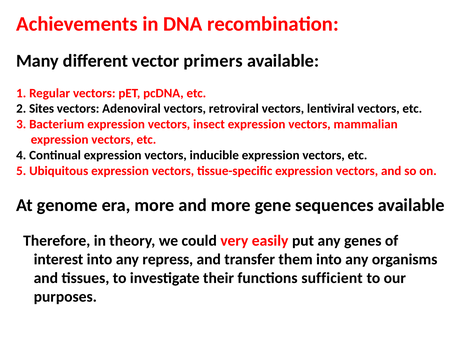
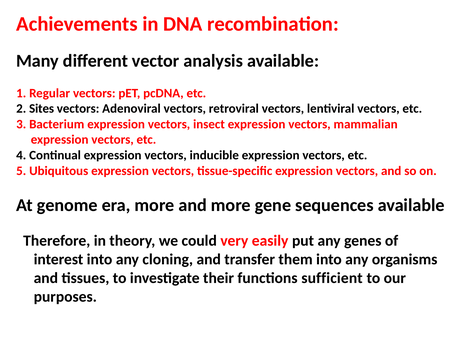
primers: primers -> analysis
repress: repress -> cloning
